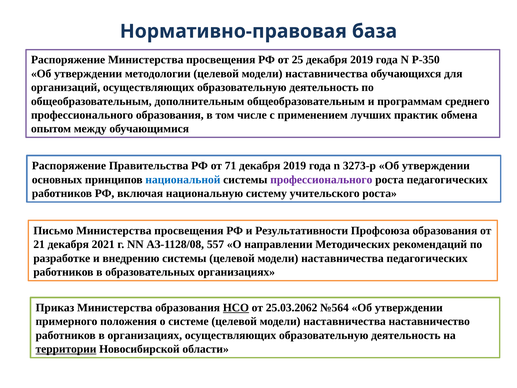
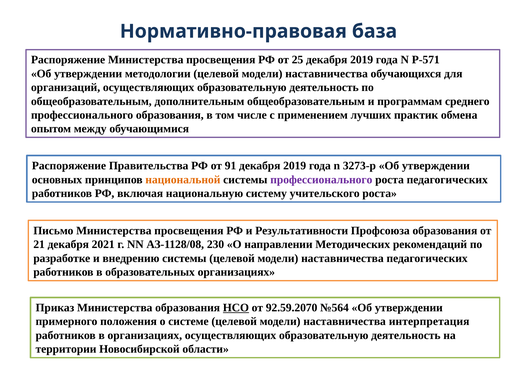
Р-350: Р-350 -> Р-571
71: 71 -> 91
национальной colour: blue -> orange
557: 557 -> 230
25.03.2062: 25.03.2062 -> 92.59.2070
наставничество: наставничество -> интерпретация
территории underline: present -> none
